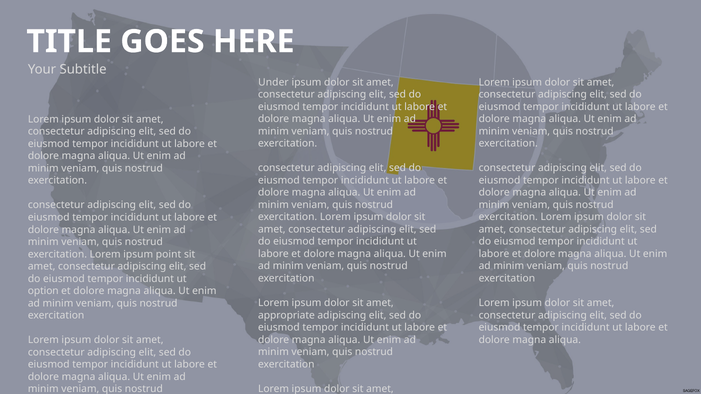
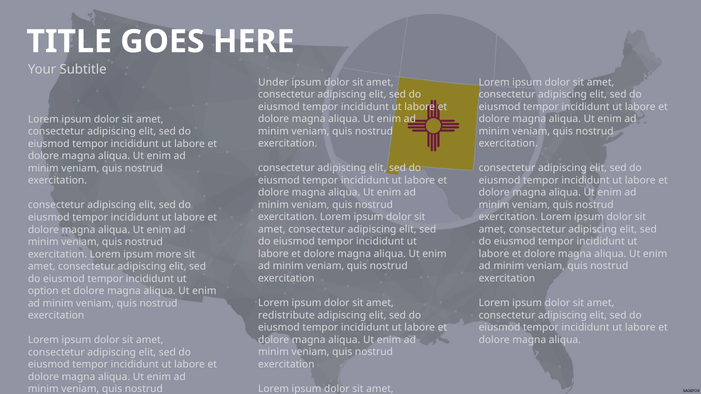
point: point -> more
appropriate: appropriate -> redistribute
